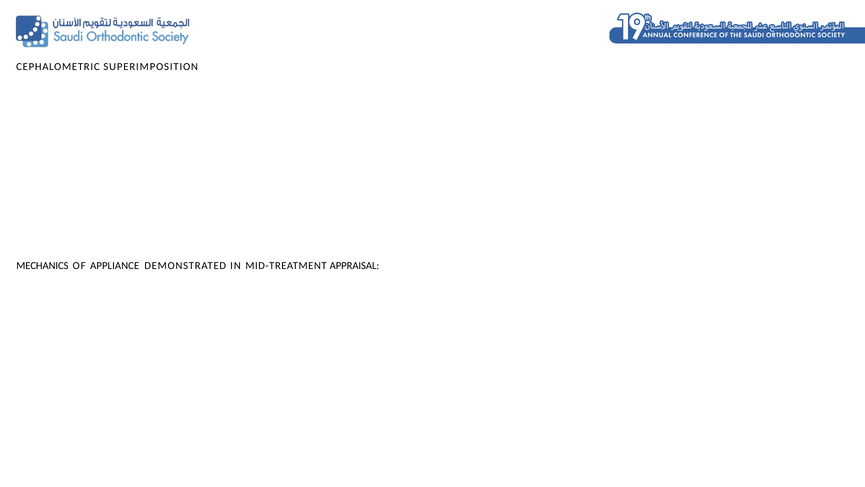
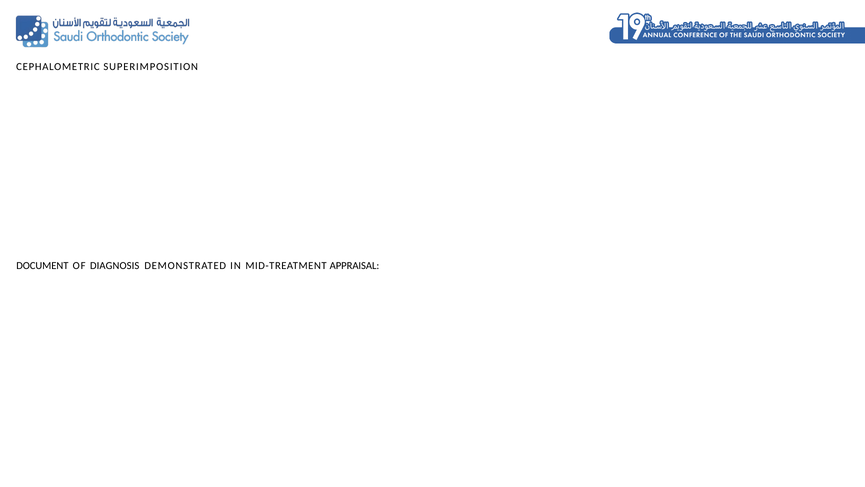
MECHANICS: MECHANICS -> DOCUMENT
APPLIANCE: APPLIANCE -> DIAGNOSIS
